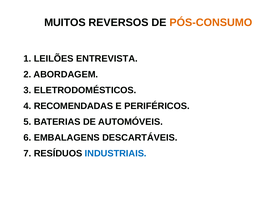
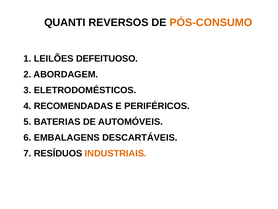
MUITOS: MUITOS -> QUANTI
ENTREVISTA: ENTREVISTA -> DEFEITUOSO
INDUSTRIAIS colour: blue -> orange
